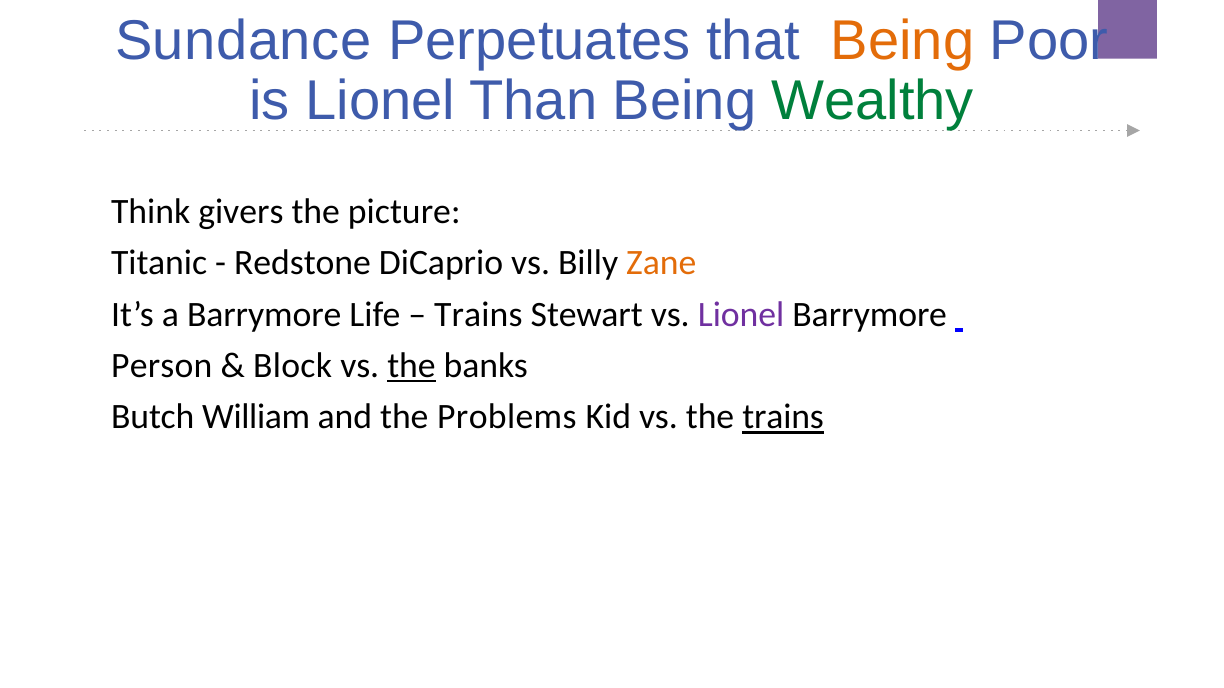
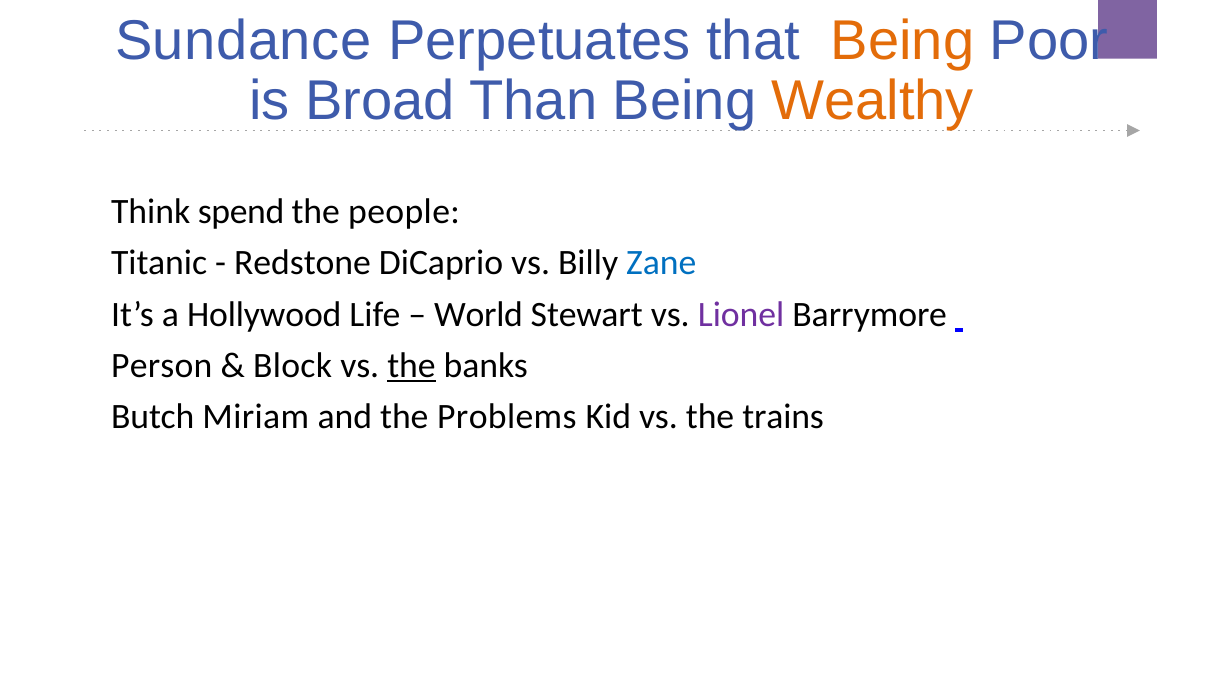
is Lionel: Lionel -> Broad
Wealthy colour: green -> orange
givers: givers -> spend
picture: picture -> people
Zane colour: orange -> blue
a Barrymore: Barrymore -> Hollywood
Trains at (478, 315): Trains -> World
William: William -> Miriam
trains at (783, 418) underline: present -> none
